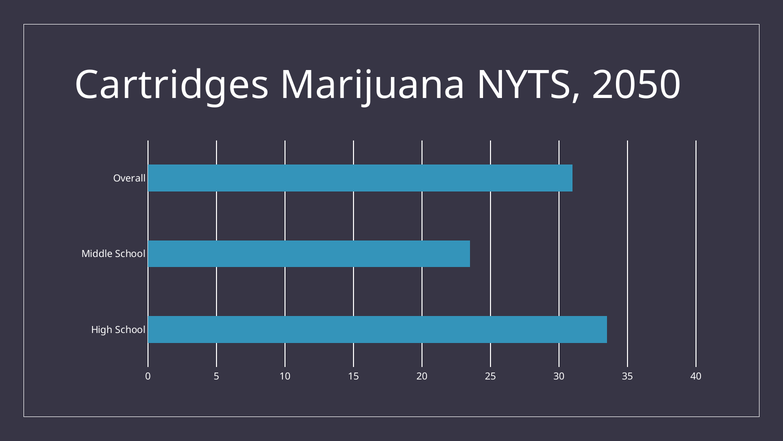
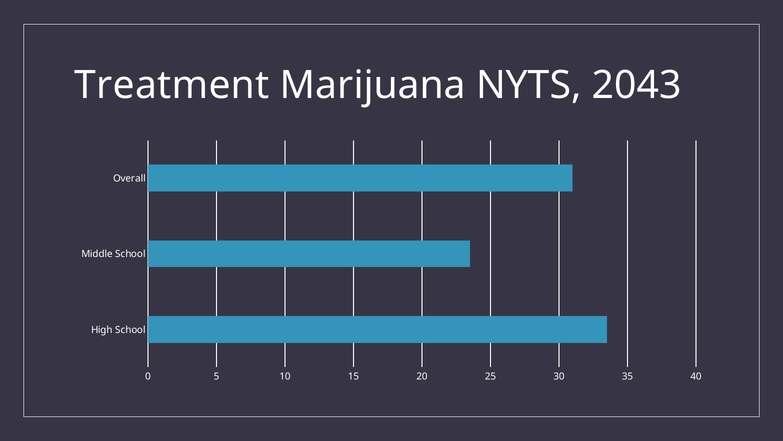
Cartridges: Cartridges -> Treatment
2050: 2050 -> 2043
